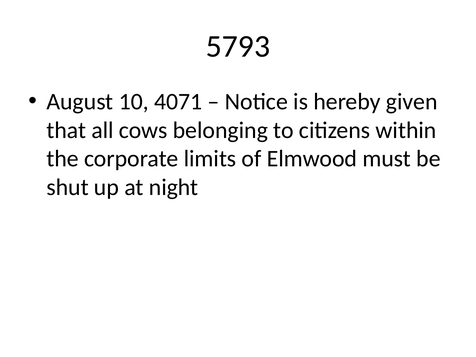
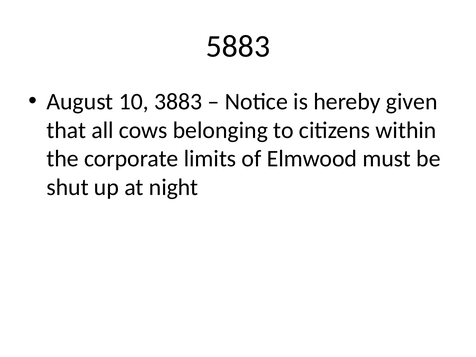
5793: 5793 -> 5883
4071: 4071 -> 3883
